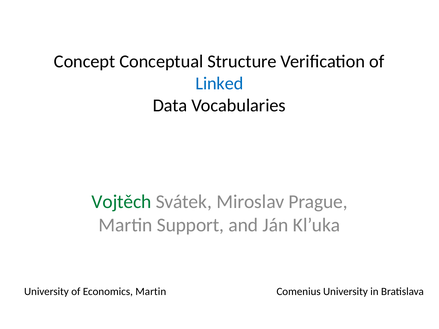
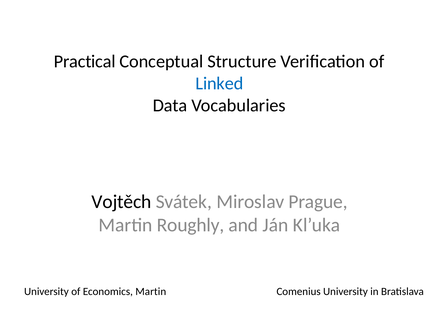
Concept: Concept -> Practical
Vojtěch colour: green -> black
Support: Support -> Roughly
